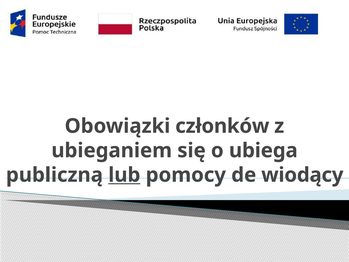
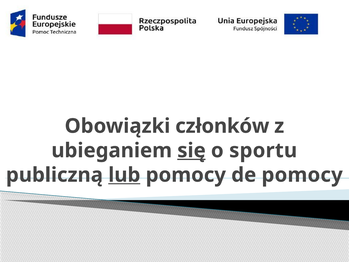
się underline: none -> present
ubiega: ubiega -> sportu
de wiodący: wiodący -> pomocy
